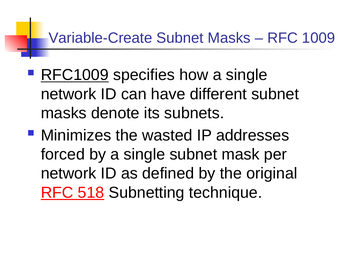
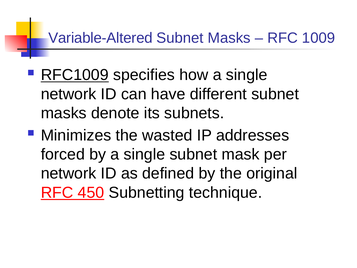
Variable-Create: Variable-Create -> Variable-Altered
518: 518 -> 450
